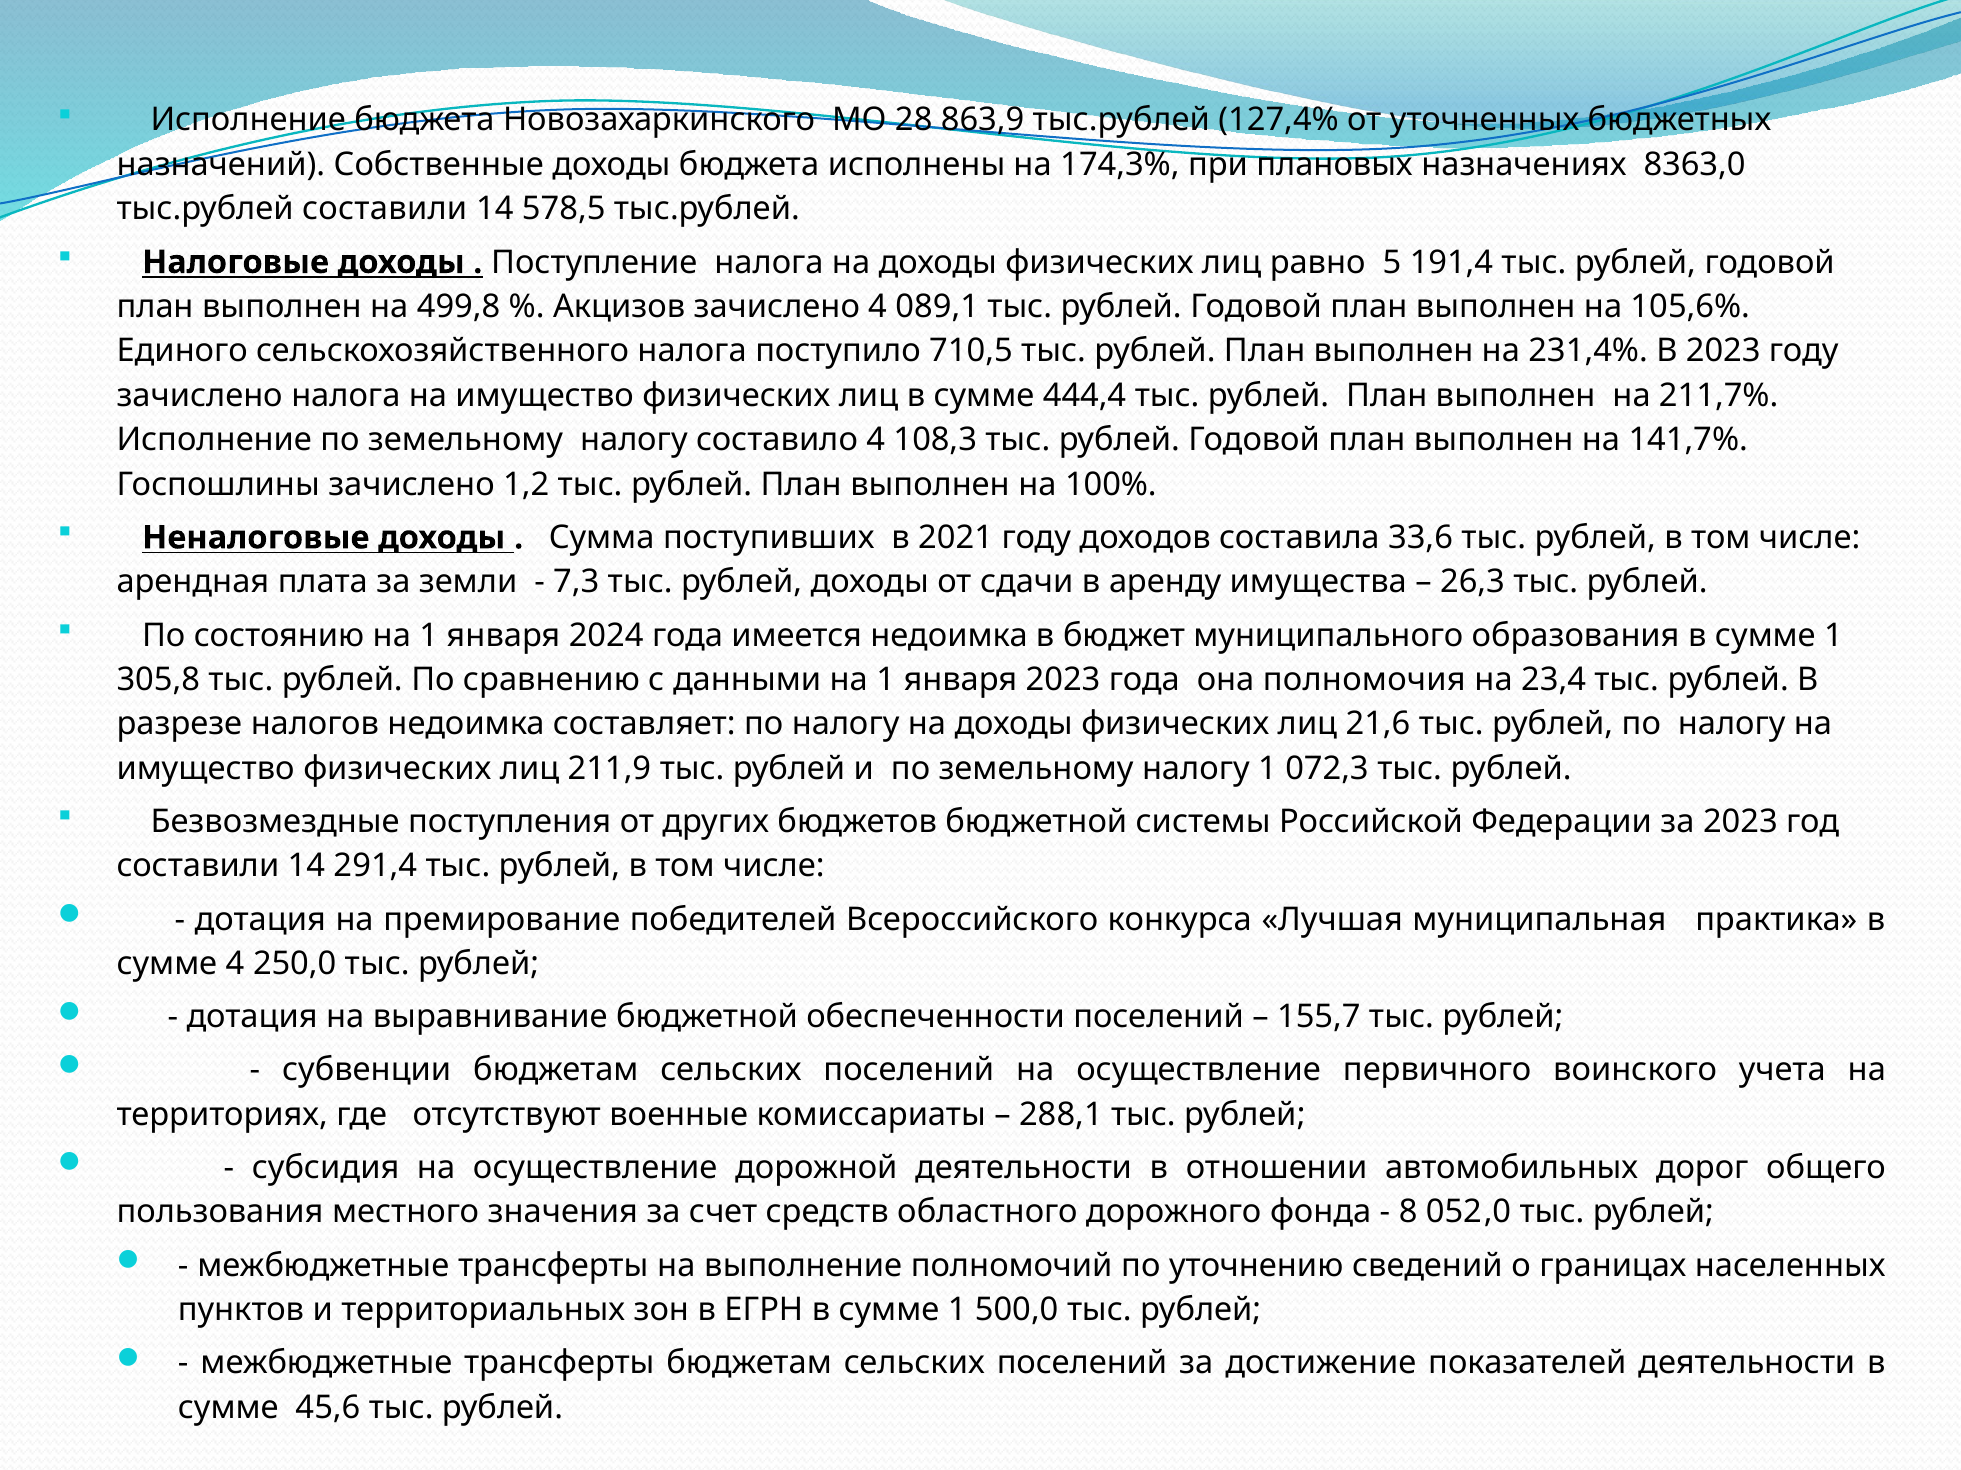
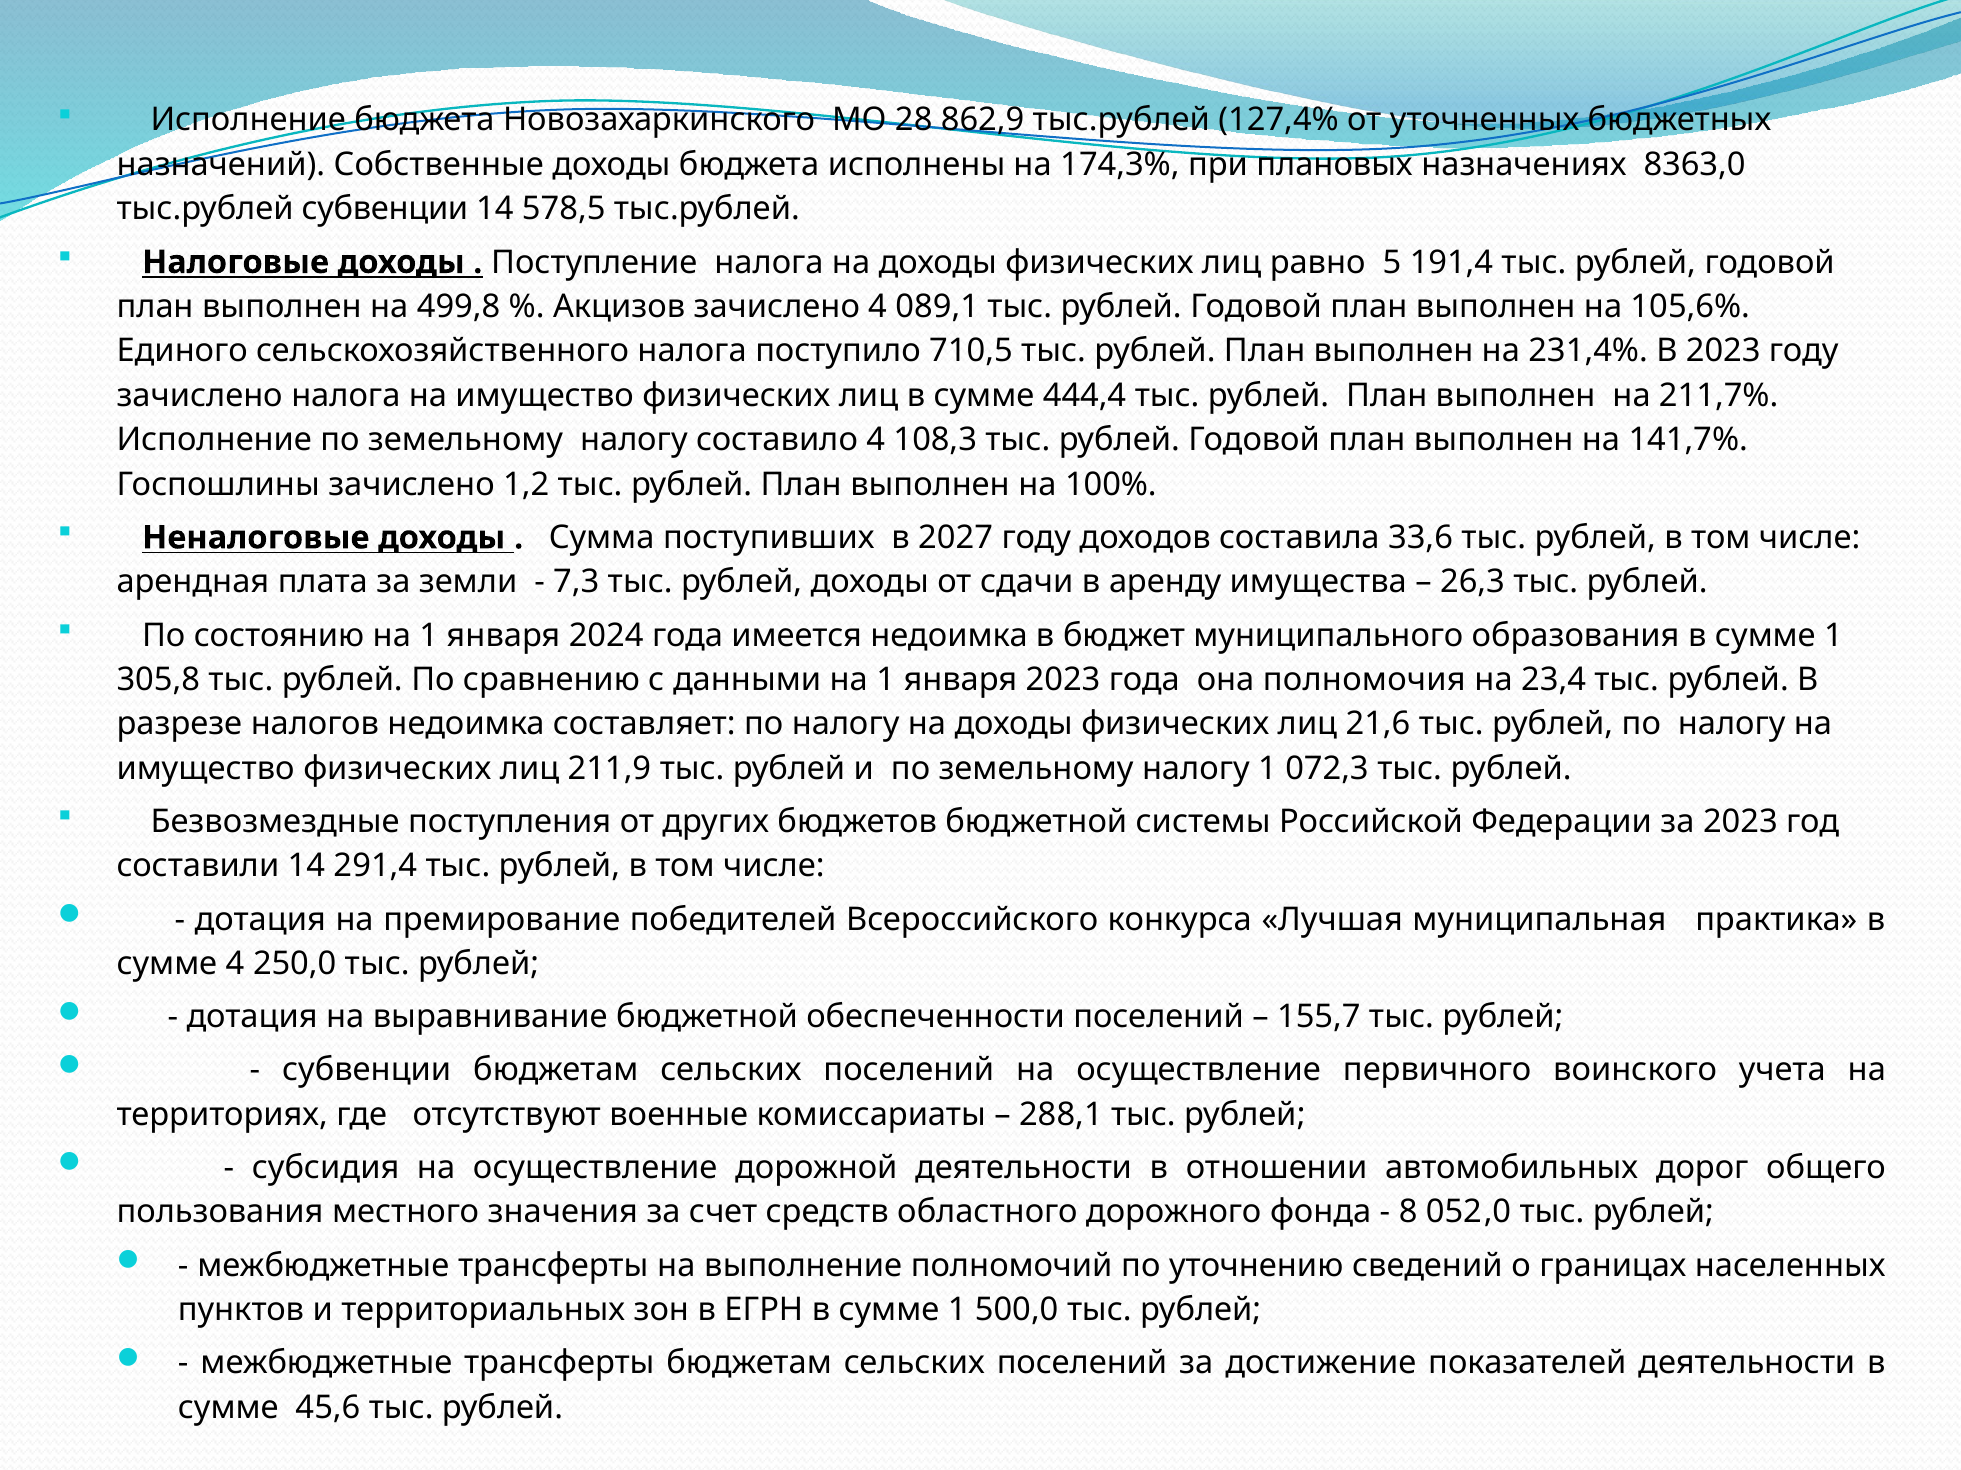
863,9: 863,9 -> 862,9
тыс.рублей составили: составили -> субвенции
2021: 2021 -> 2027
